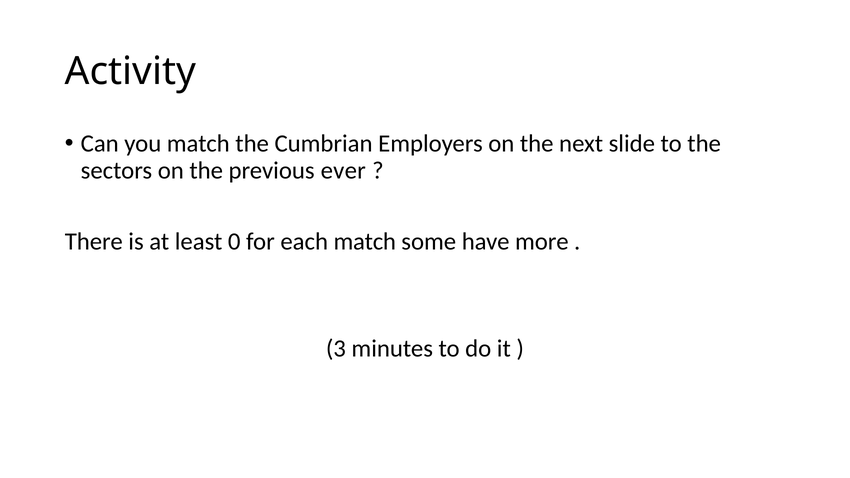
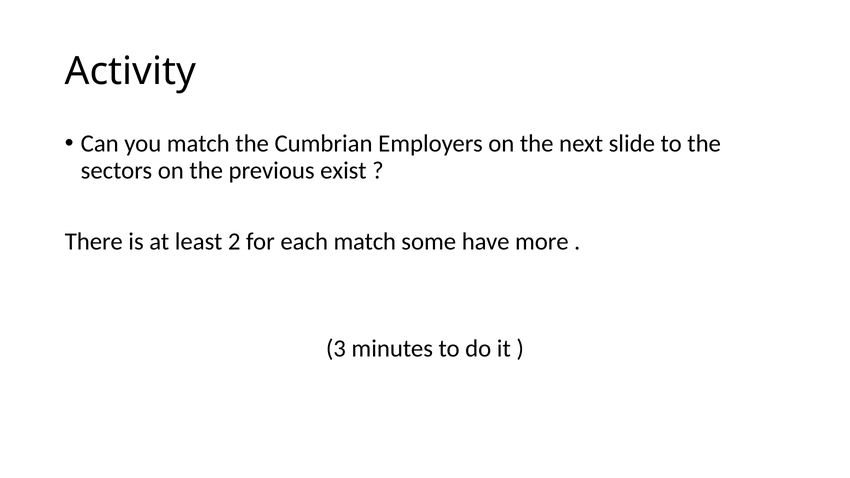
ever: ever -> exist
0: 0 -> 2
